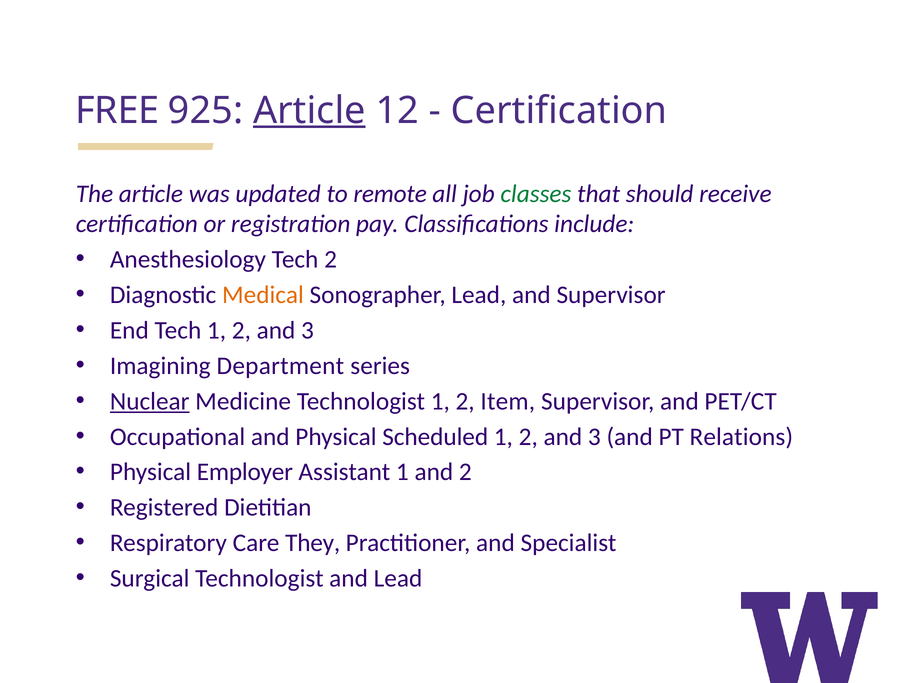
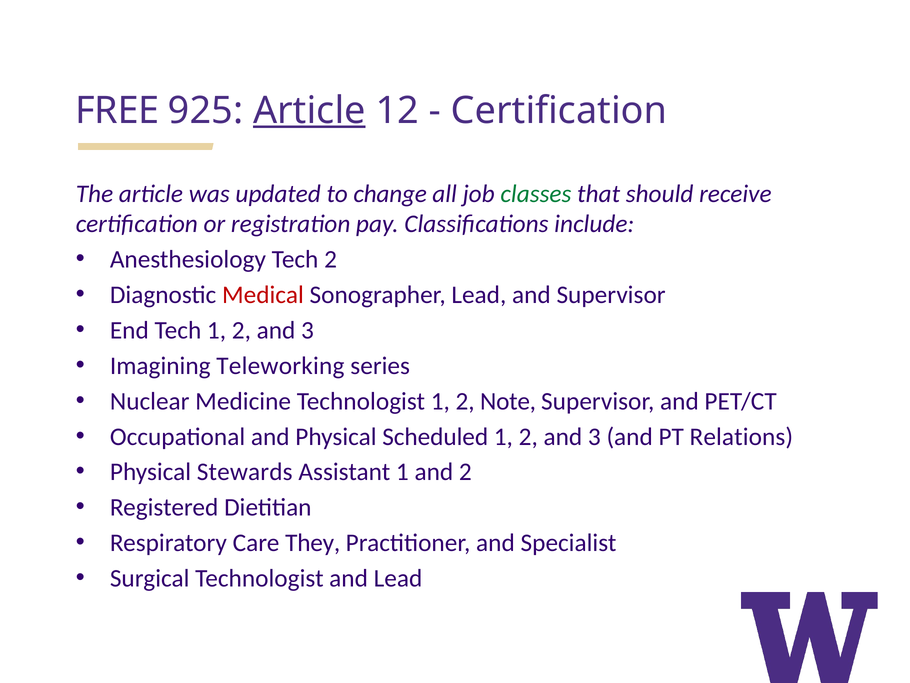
remote: remote -> change
Medical colour: orange -> red
Department: Department -> Teleworking
Nuclear underline: present -> none
Item: Item -> Note
Employer: Employer -> Stewards
